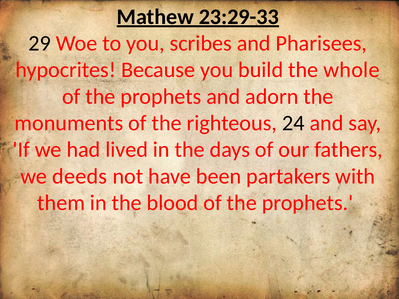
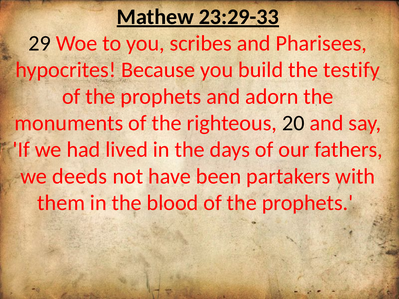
whole: whole -> testify
24: 24 -> 20
